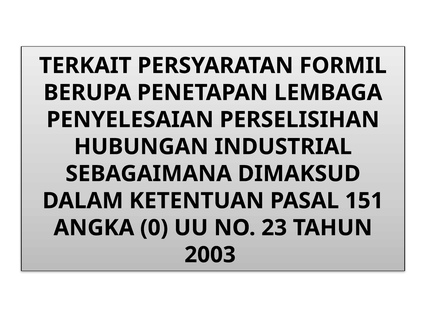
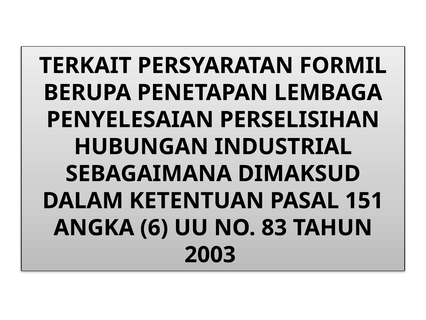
0: 0 -> 6
23: 23 -> 83
